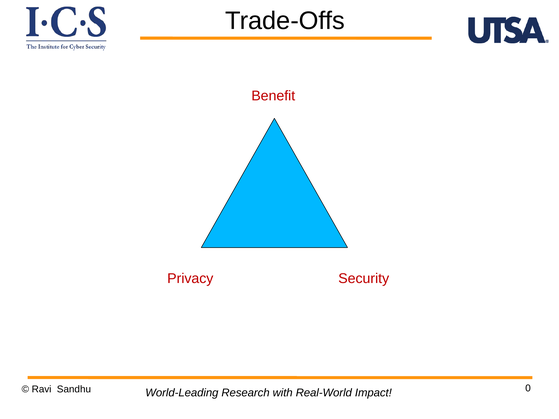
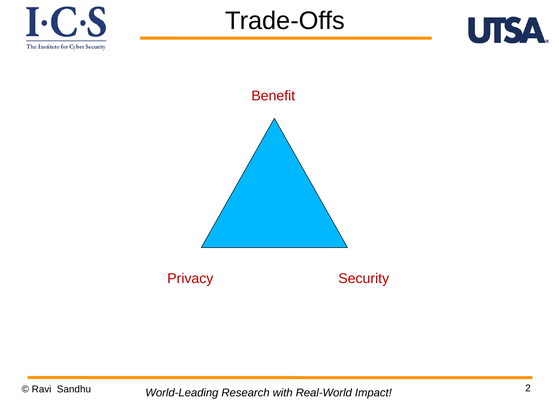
0: 0 -> 2
